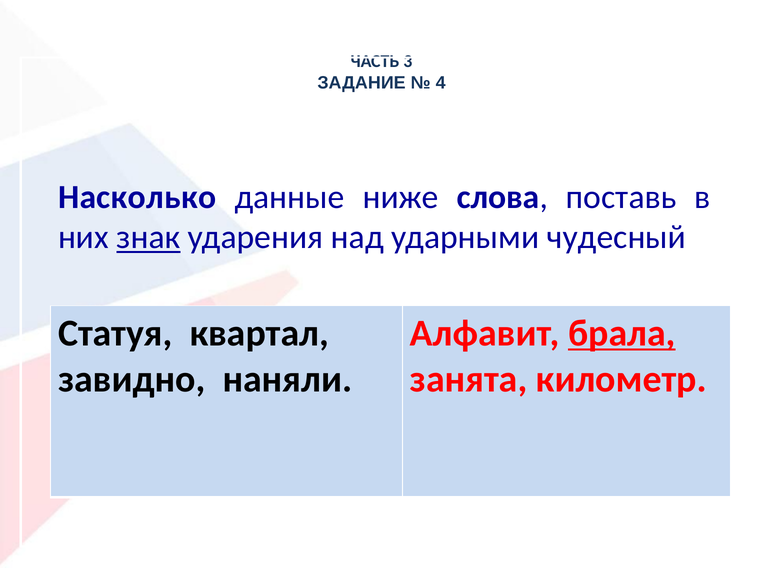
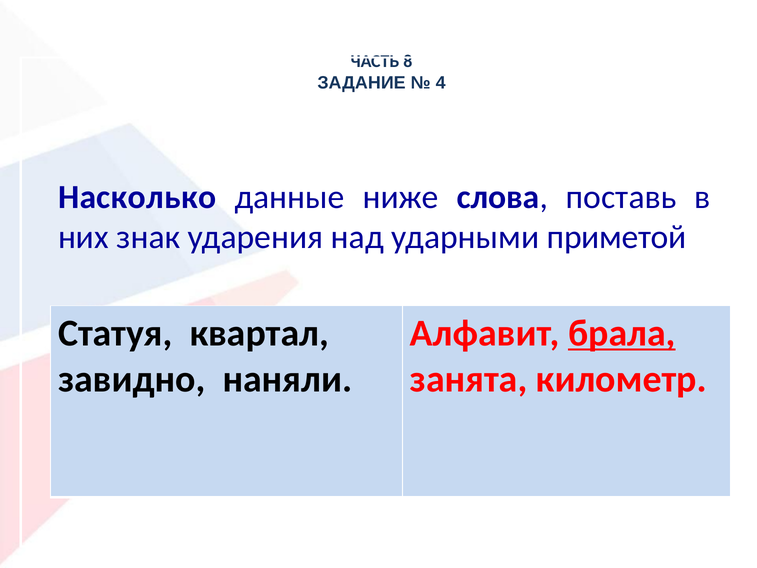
3: 3 -> 8
знак underline: present -> none
чудесный: чудесный -> приметой
